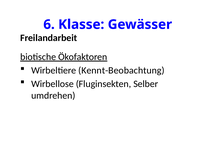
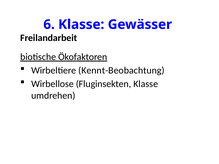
Fluginsekten Selber: Selber -> Klasse
